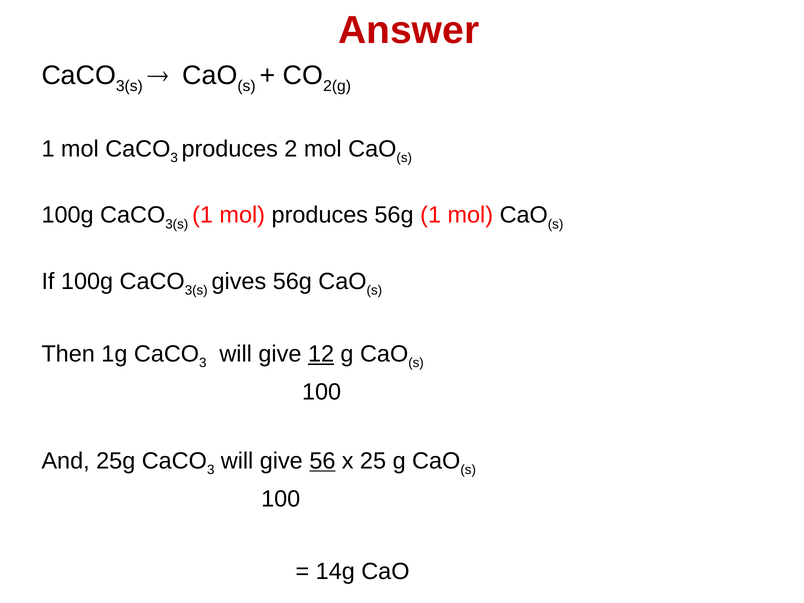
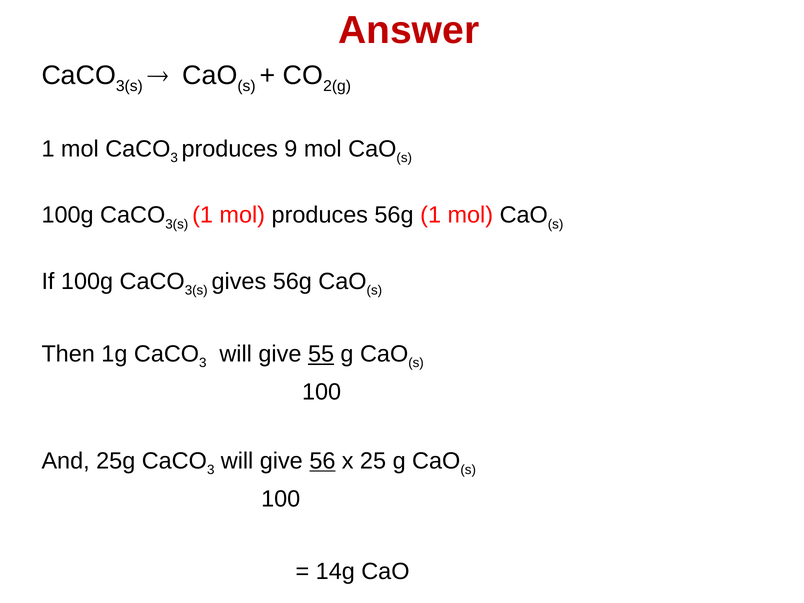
2: 2 -> 9
12: 12 -> 55
